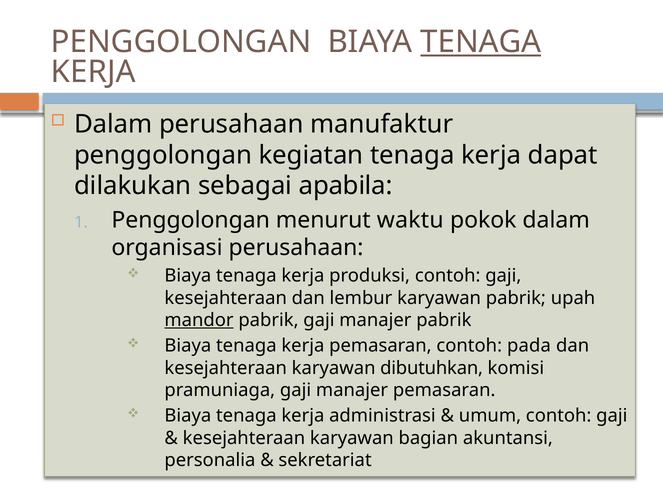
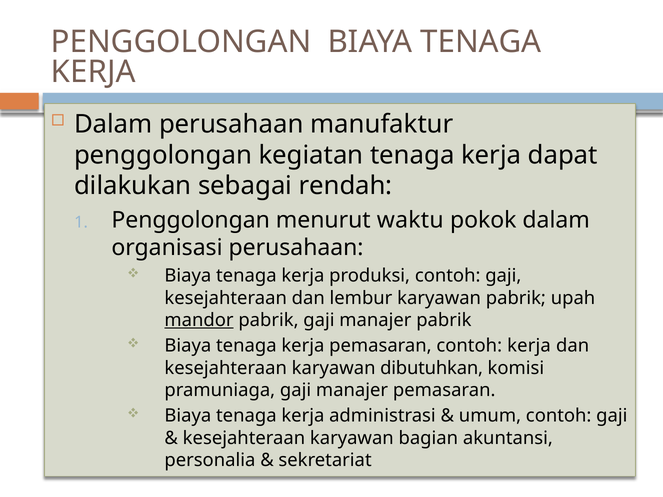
TENAGA at (481, 42) underline: present -> none
apabila: apabila -> rendah
contoh pada: pada -> kerja
